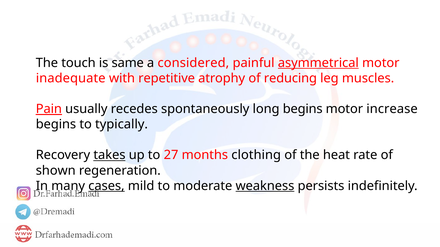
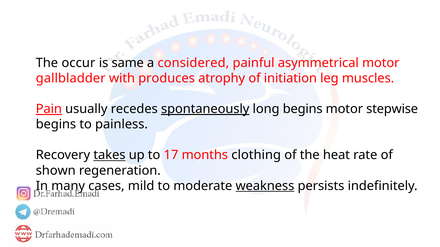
touch: touch -> occur
asymmetrical underline: present -> none
inadequate: inadequate -> gallbladder
repetitive: repetitive -> produces
reducing: reducing -> initiation
spontaneously underline: none -> present
increase: increase -> stepwise
typically: typically -> painless
27: 27 -> 17
cases underline: present -> none
